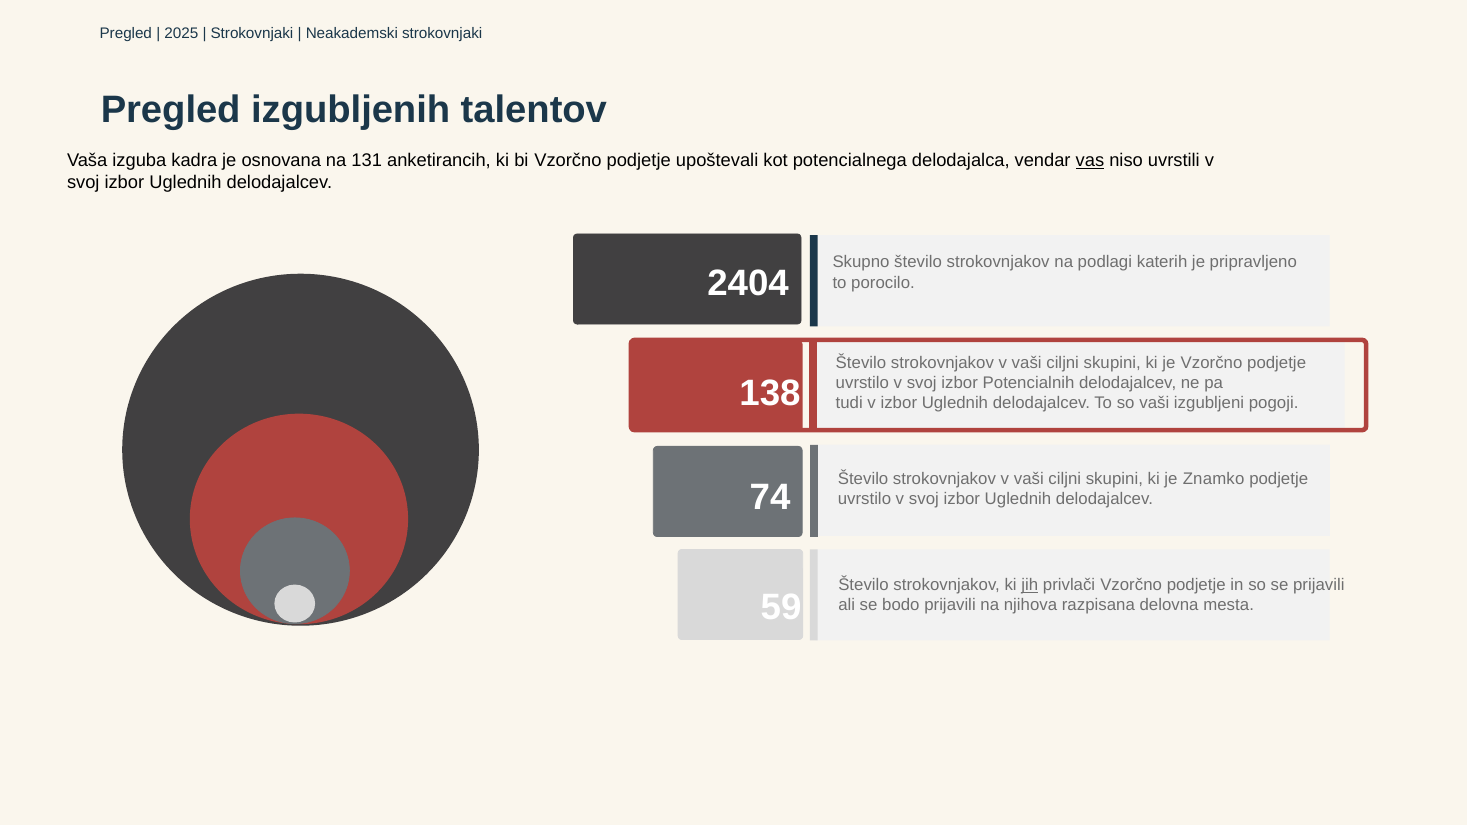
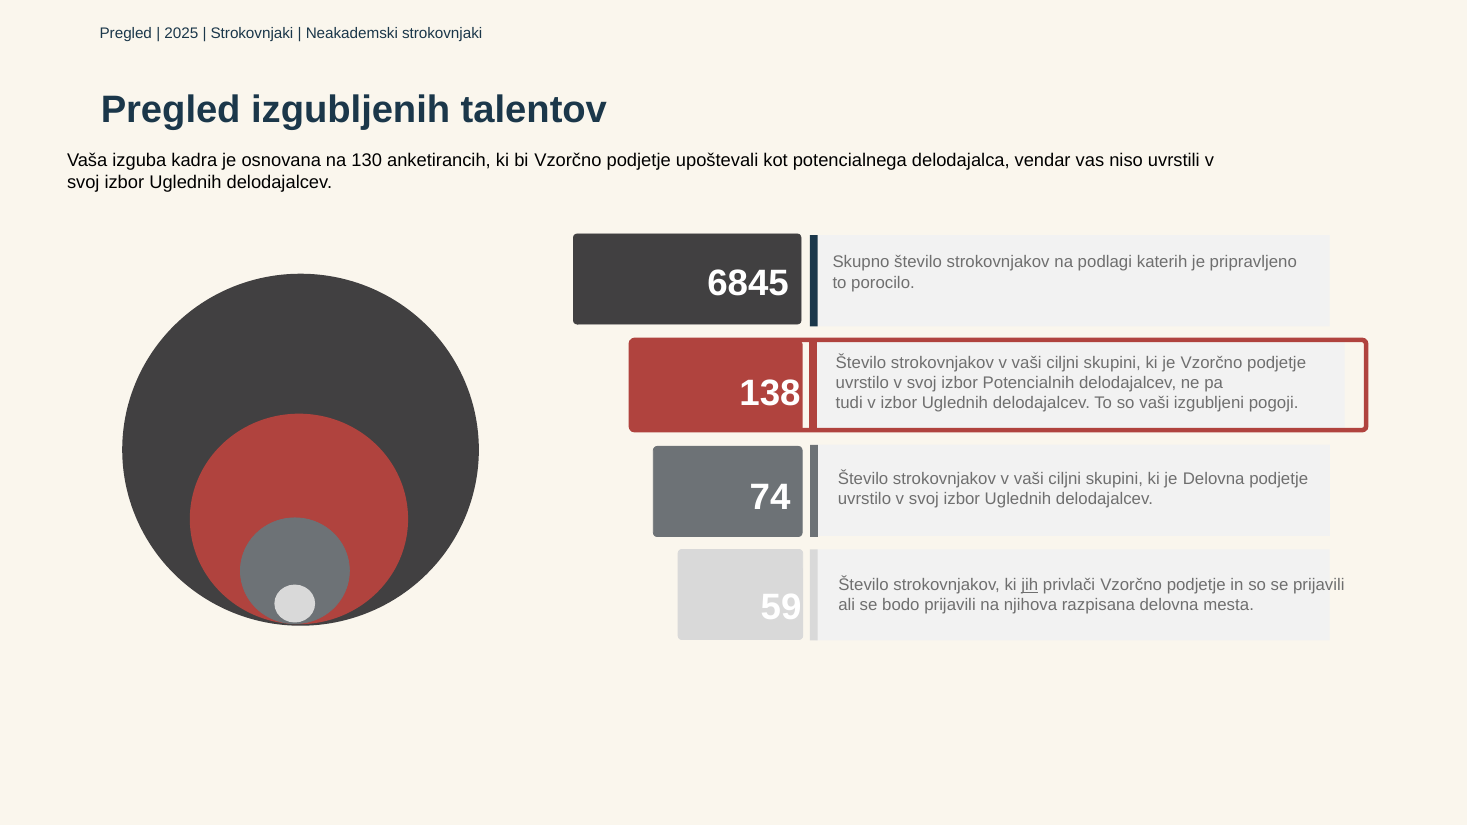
131: 131 -> 130
vas underline: present -> none
2404: 2404 -> 6845
je Znamko: Znamko -> Delovna
